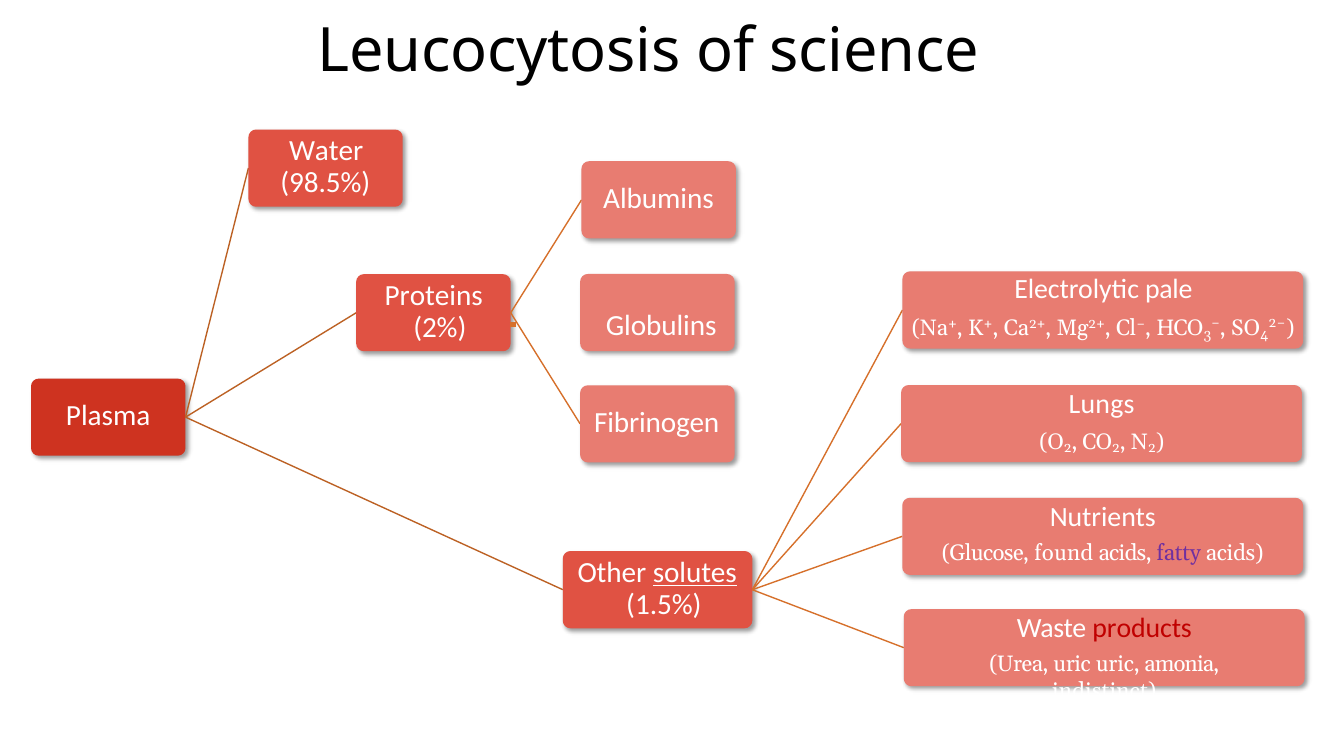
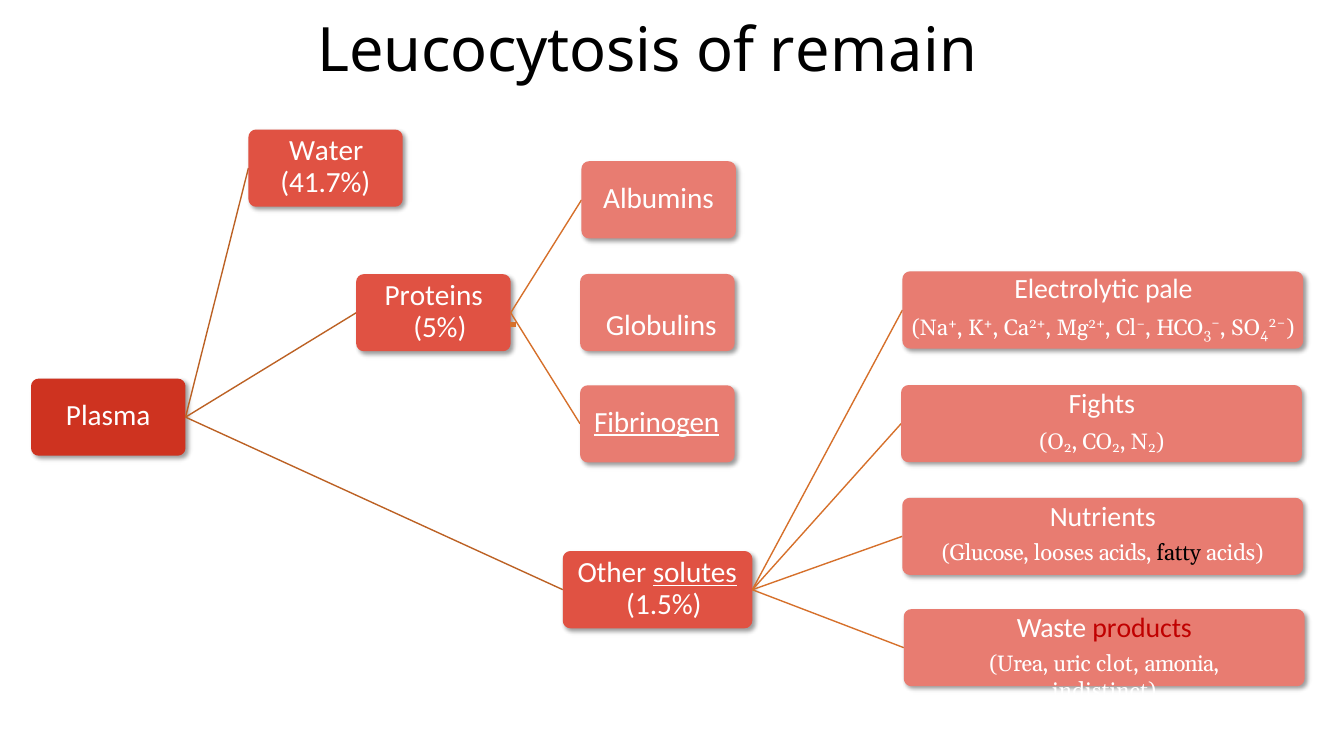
science: science -> remain
98.5%: 98.5% -> 41.7%
2%: 2% -> 5%
Lungs: Lungs -> Fights
Fibrinogen underline: none -> present
found: found -> looses
fatty colour: purple -> black
uric uric: uric -> clot
